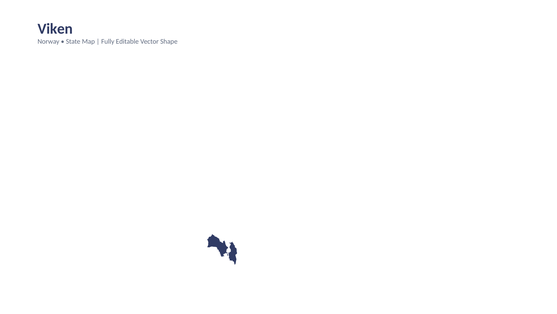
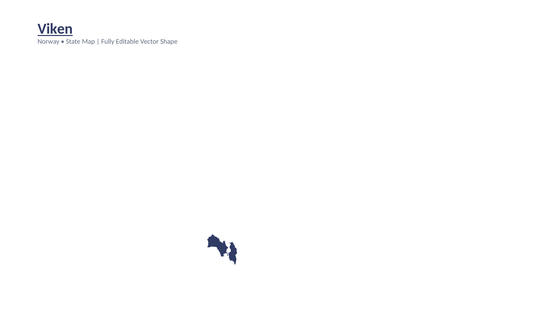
Viken underline: none -> present
